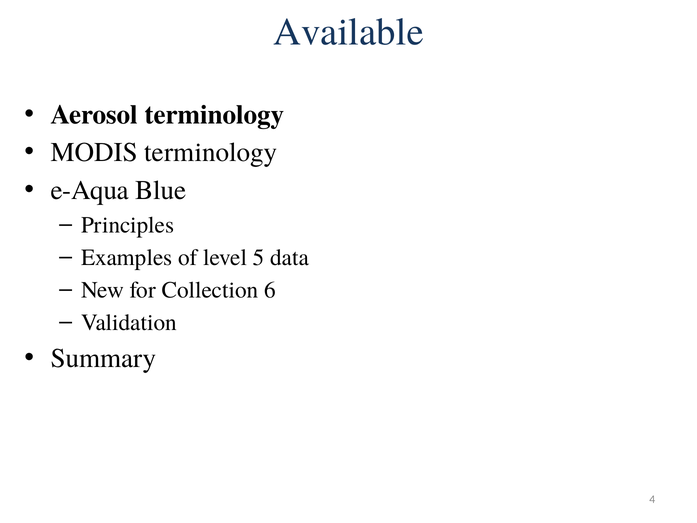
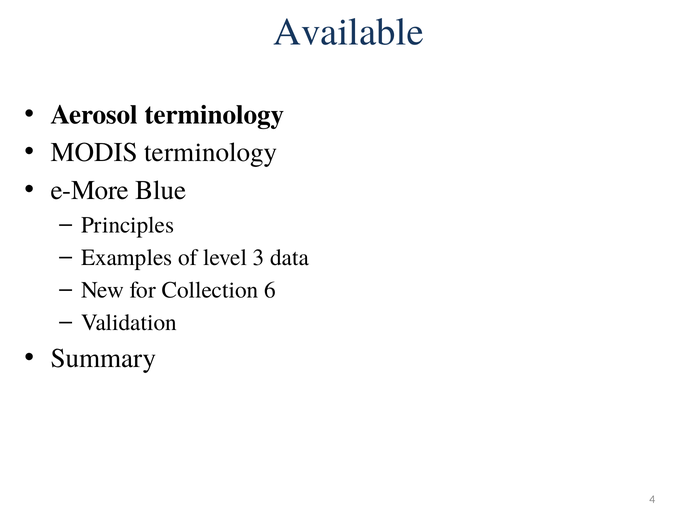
e-Aqua: e-Aqua -> e-More
5: 5 -> 3
